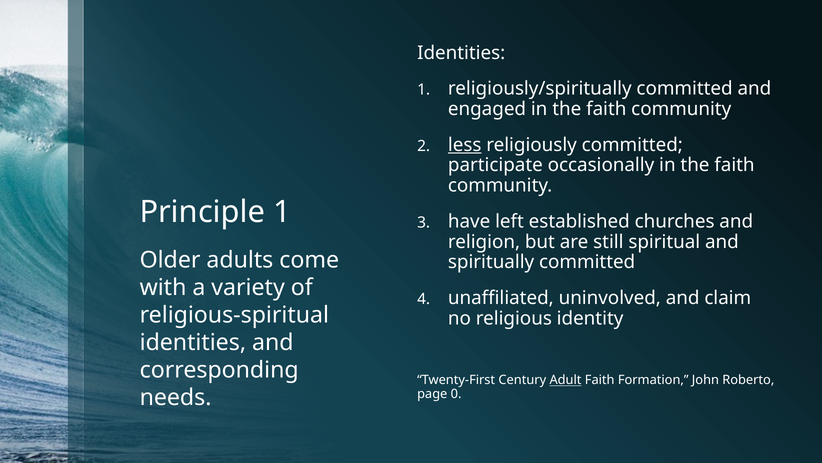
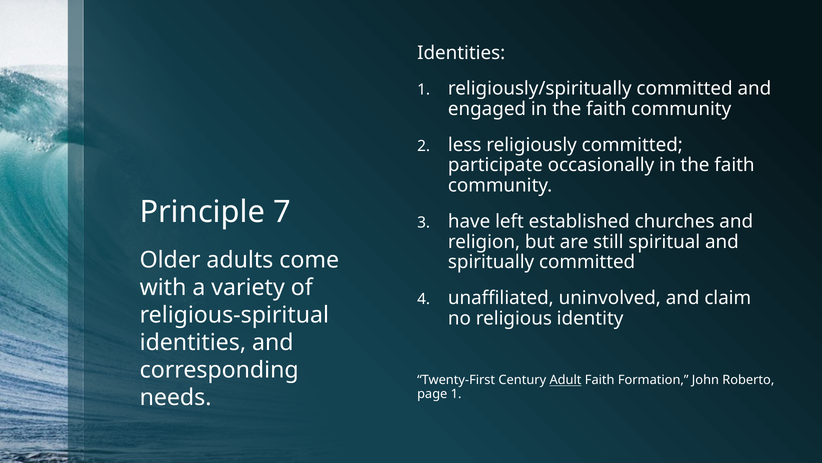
less underline: present -> none
Principle 1: 1 -> 7
page 0: 0 -> 1
